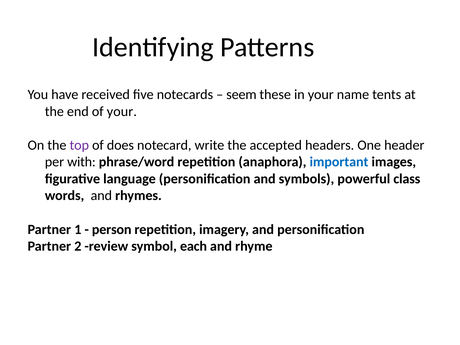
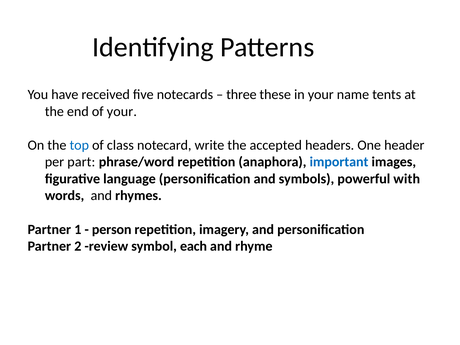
seem: seem -> three
top colour: purple -> blue
does: does -> class
with: with -> part
class: class -> with
